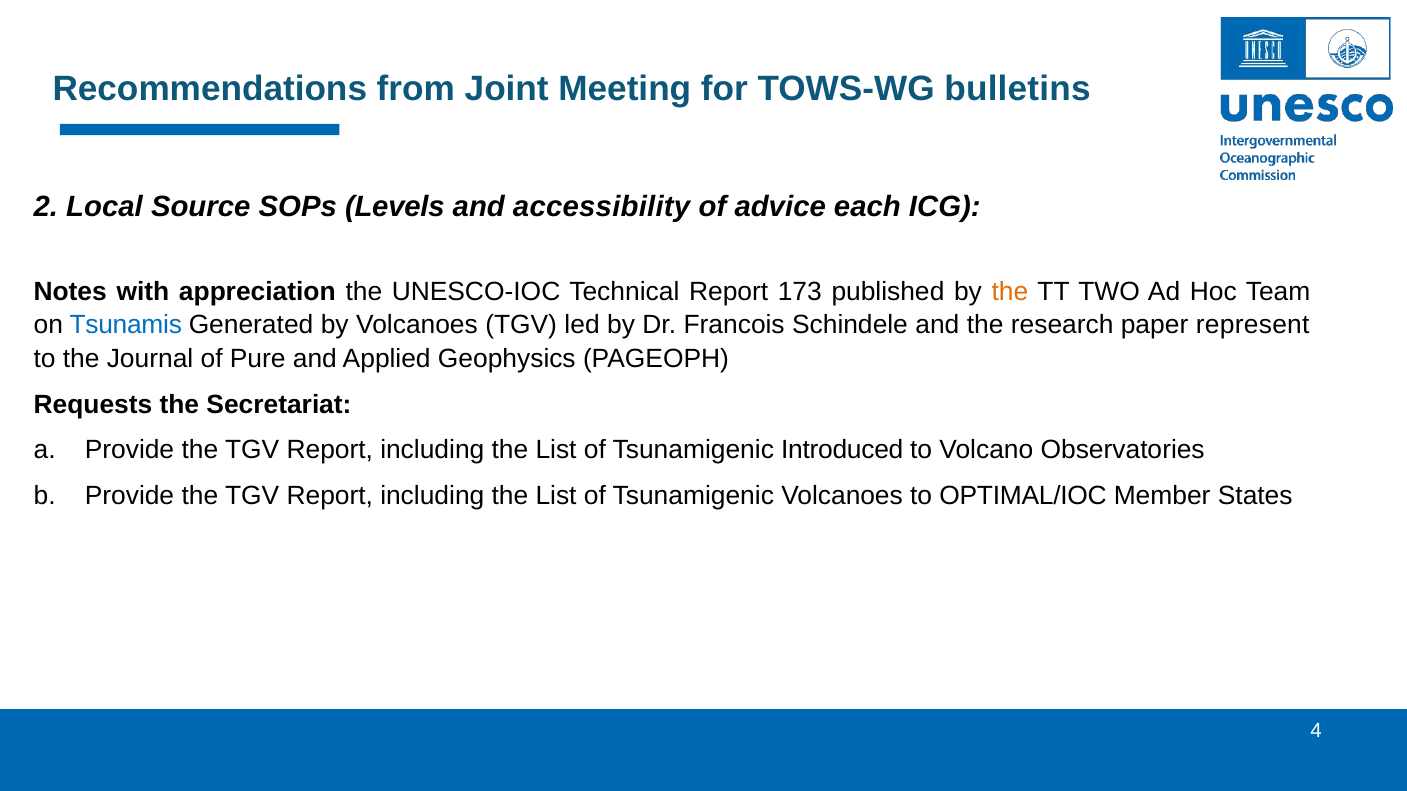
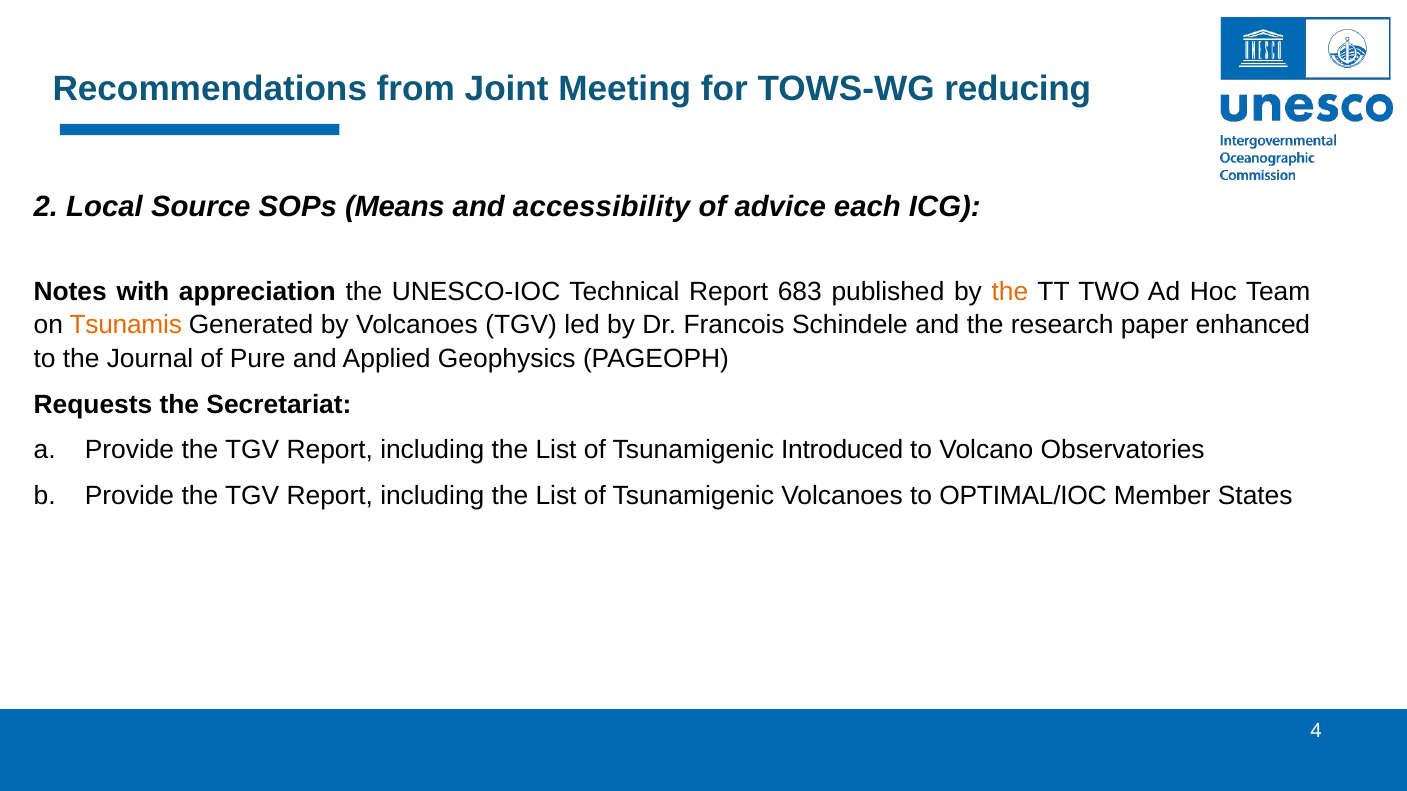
bulletins: bulletins -> reducing
Levels: Levels -> Means
173: 173 -> 683
Tsunamis colour: blue -> orange
represent: represent -> enhanced
